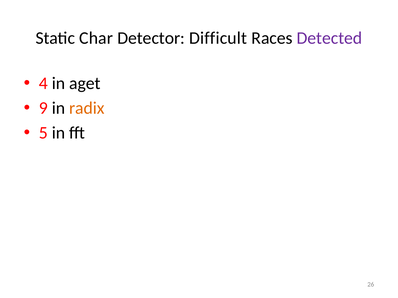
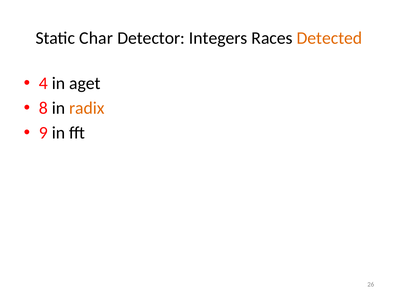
Difficult: Difficult -> Integers
Detected colour: purple -> orange
9: 9 -> 8
5: 5 -> 9
